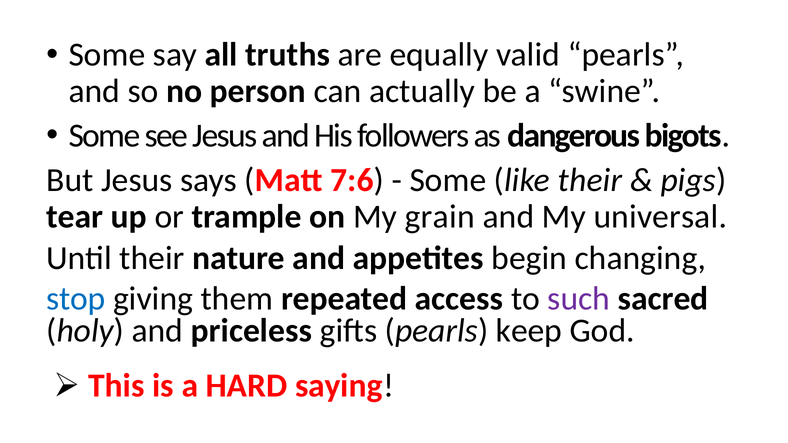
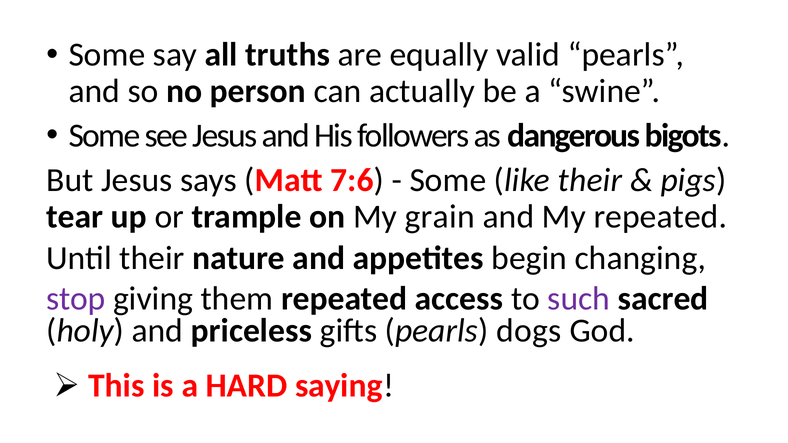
My universal: universal -> repeated
stop colour: blue -> purple
keep: keep -> dogs
